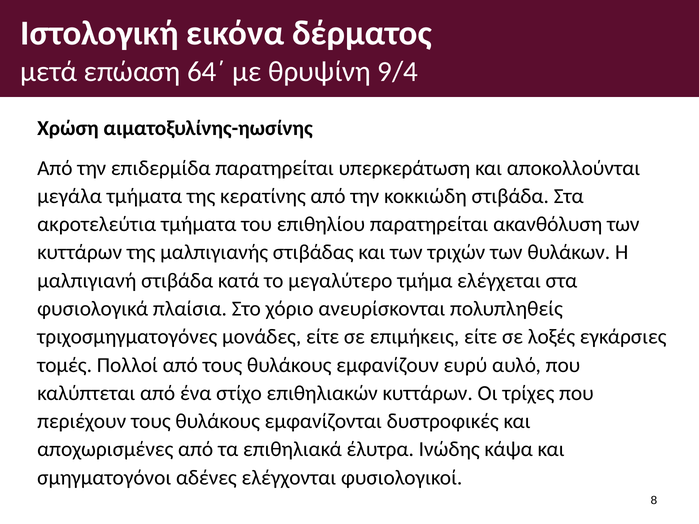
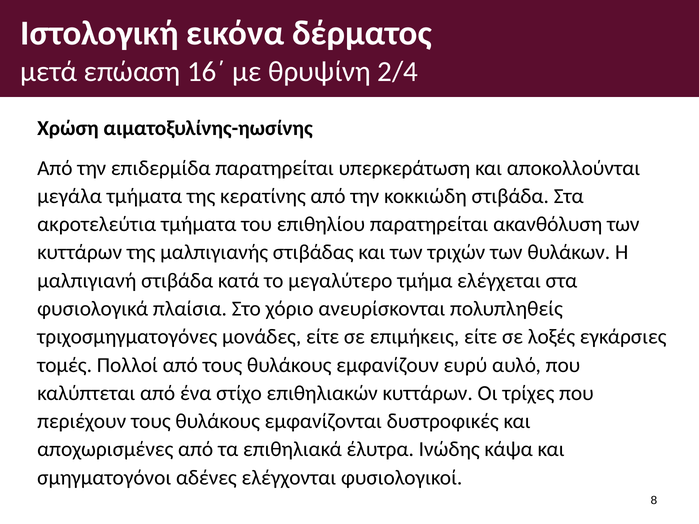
64΄: 64΄ -> 16΄
9/4: 9/4 -> 2/4
